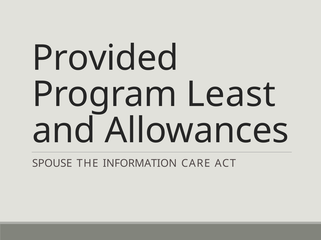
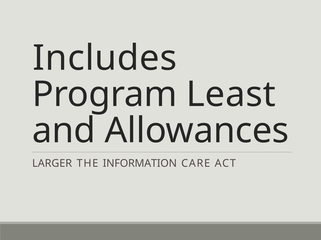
Provided: Provided -> Includes
SPOUSE: SPOUSE -> LARGER
